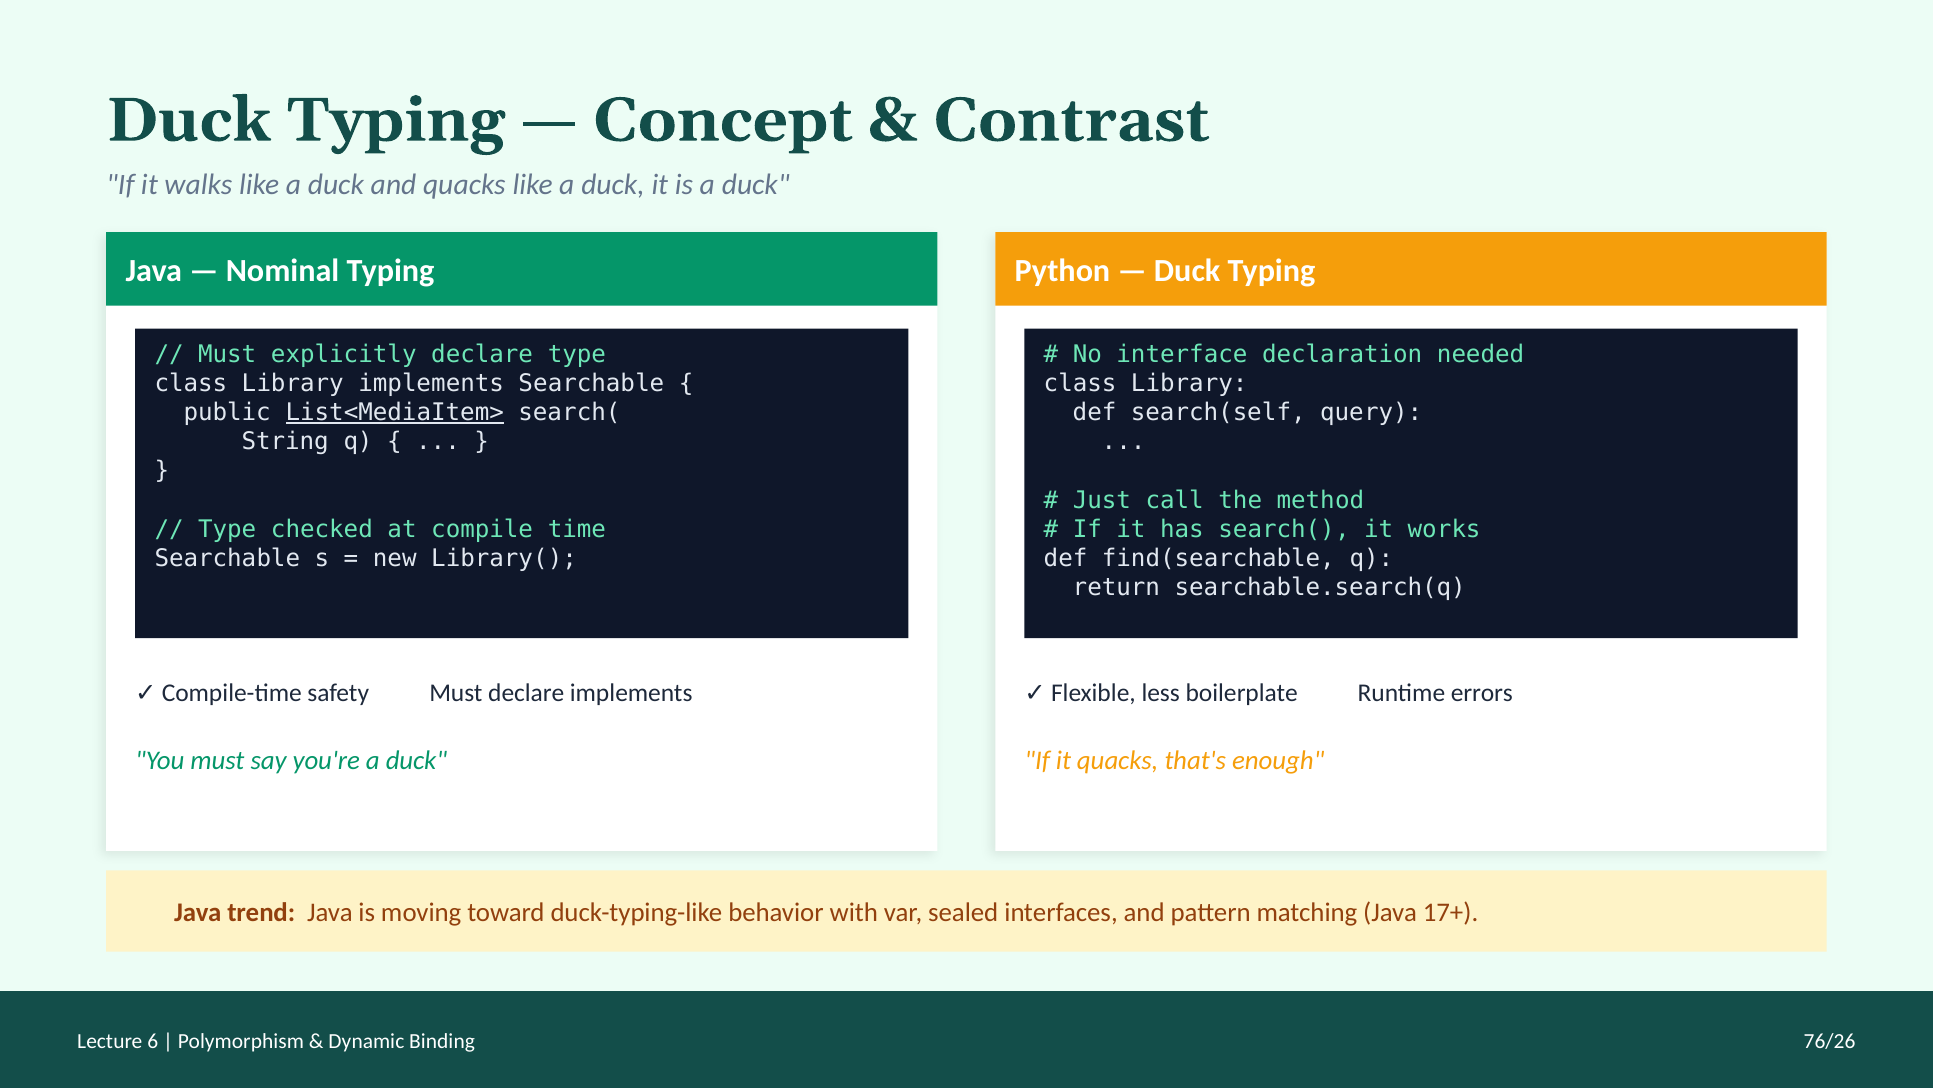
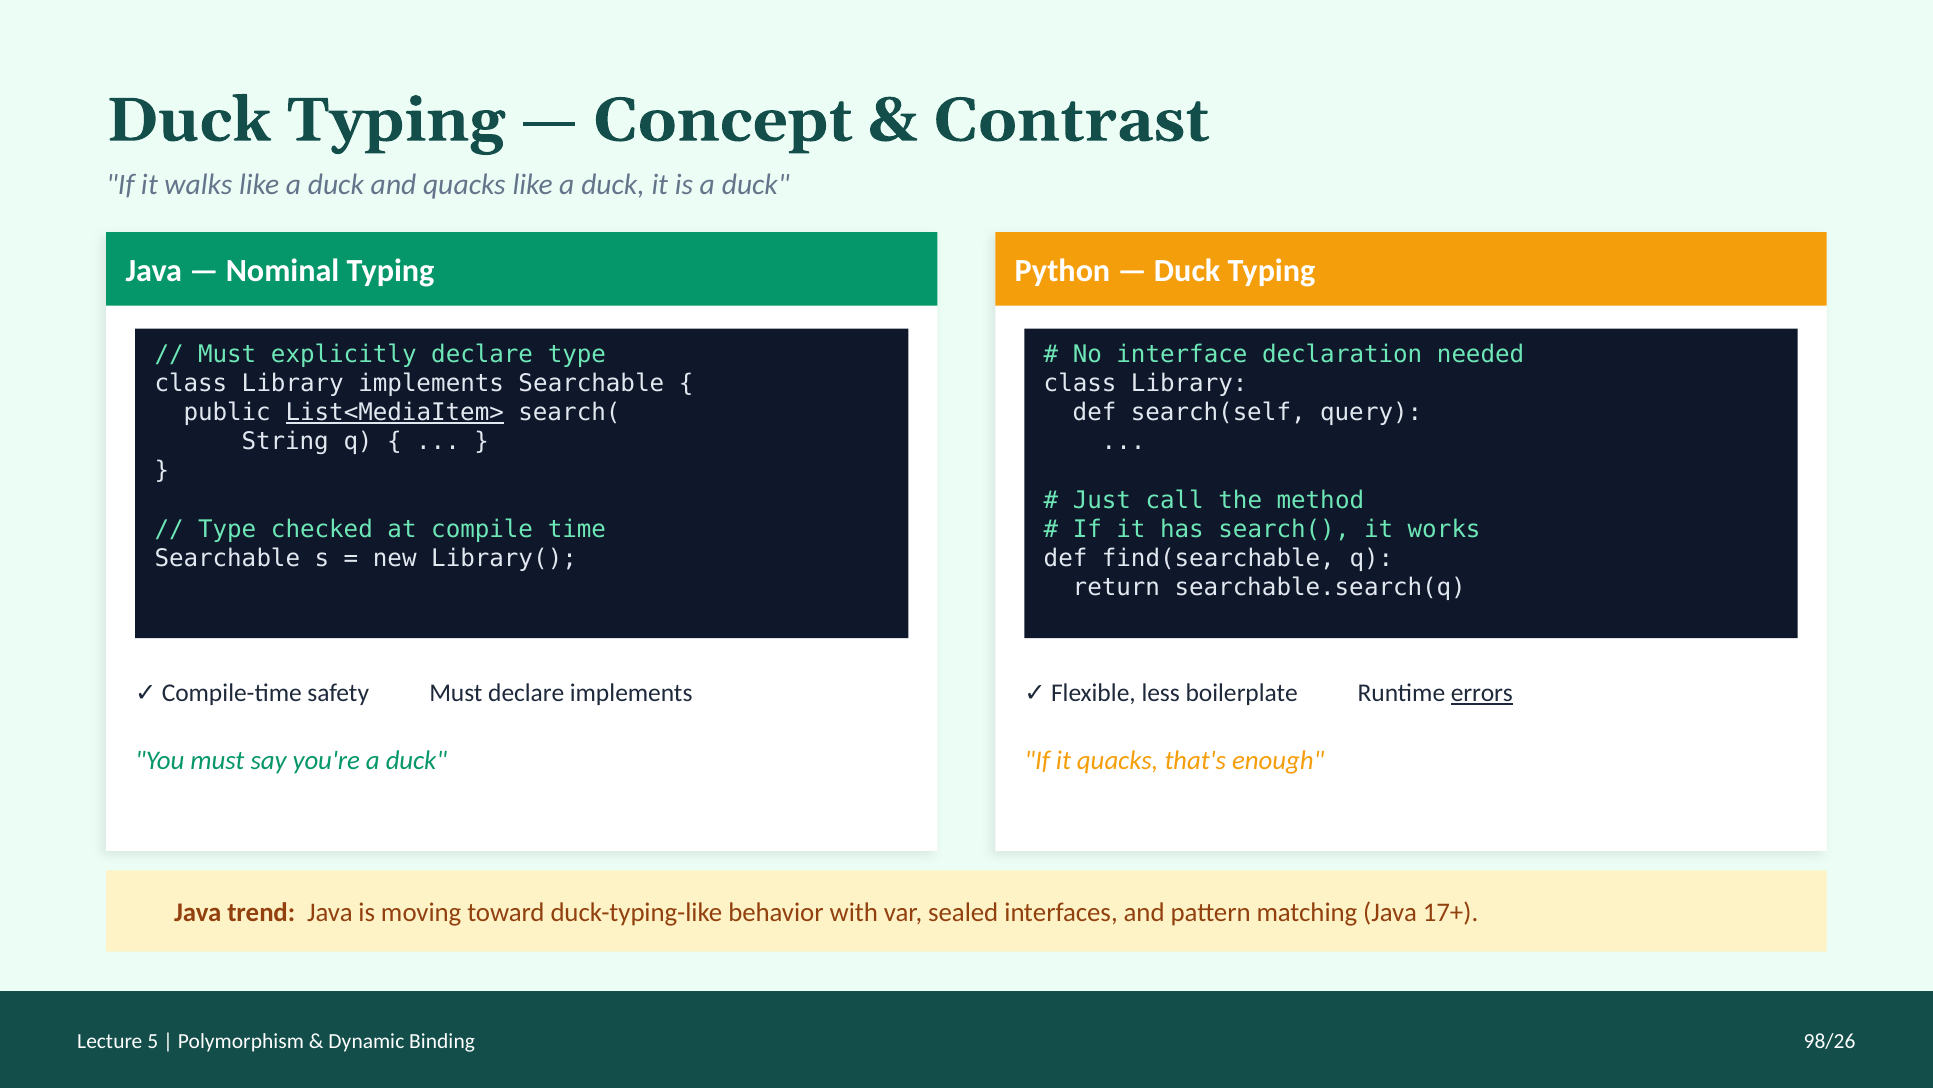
errors underline: none -> present
6: 6 -> 5
76/26: 76/26 -> 98/26
